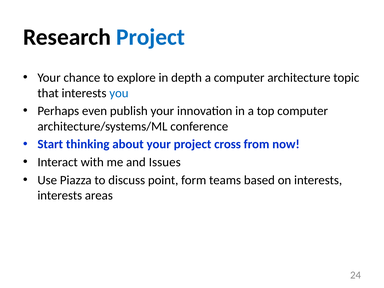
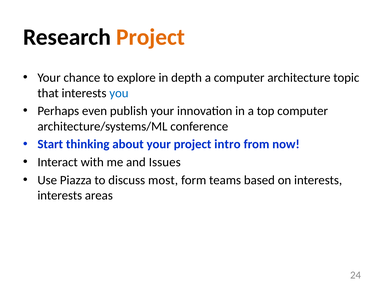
Project at (151, 37) colour: blue -> orange
cross: cross -> intro
point: point -> most
